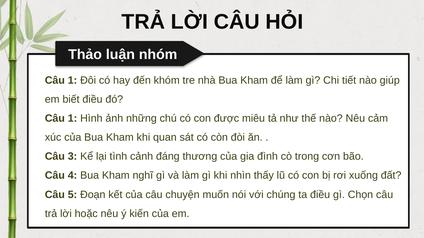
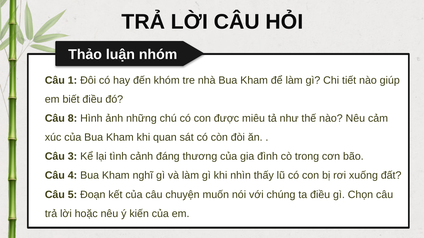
1 at (73, 119): 1 -> 8
